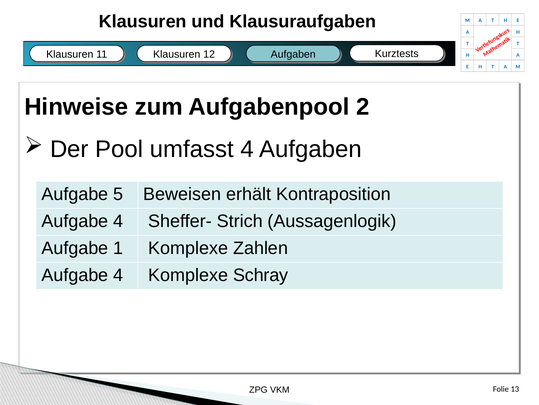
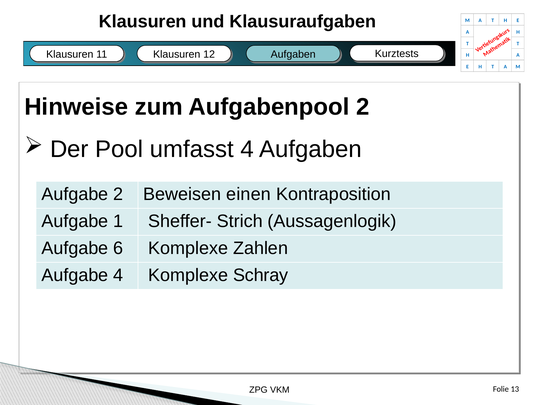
Aufgabe 5: 5 -> 2
erhält: erhält -> einen
4 at (118, 221): 4 -> 1
1: 1 -> 6
